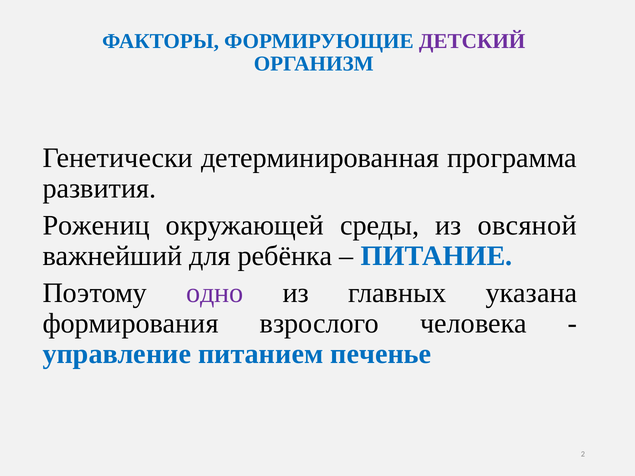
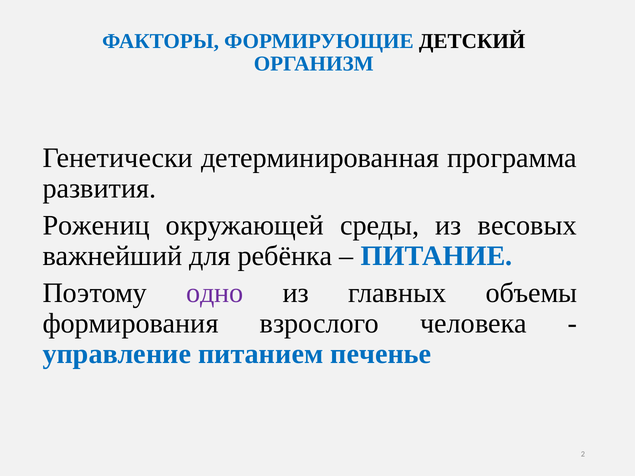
ДЕТСКИЙ colour: purple -> black
овсяной: овсяной -> весовых
указана: указана -> объемы
